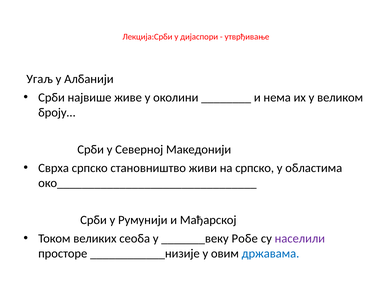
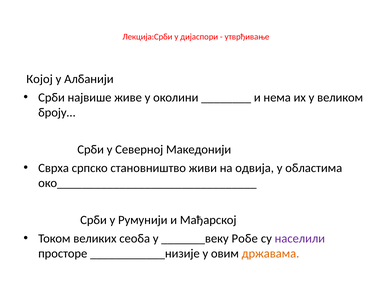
Угаљ: Угаљ -> Којој
на српско: српско -> одвија
државама colour: blue -> orange
